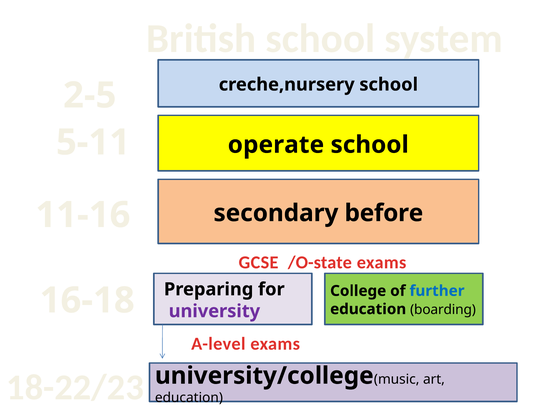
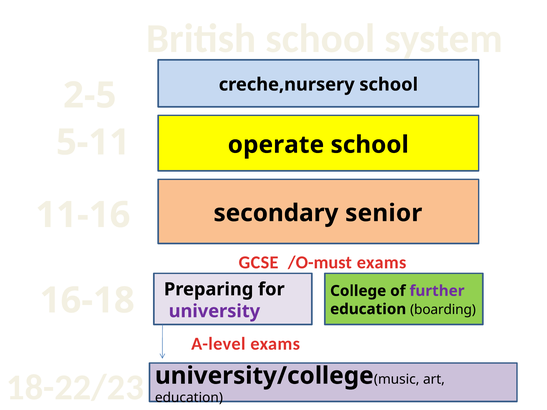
before: before -> senior
/O-state: /O-state -> /O-must
further colour: blue -> purple
